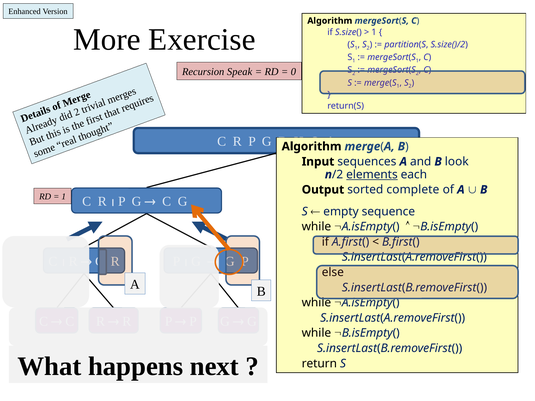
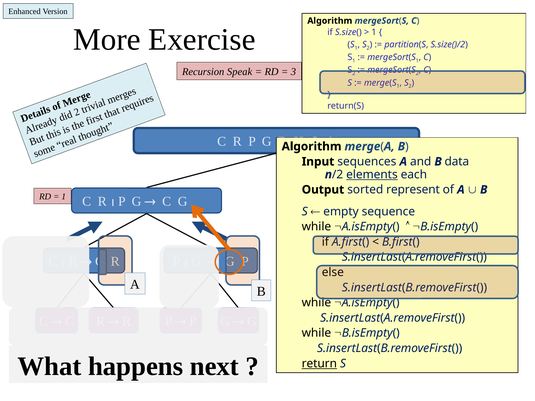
0: 0 -> 3
look: look -> data
complete: complete -> represent
return underline: none -> present
